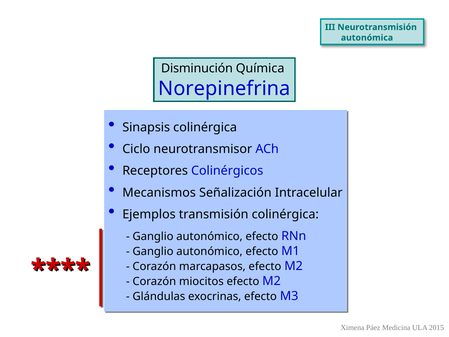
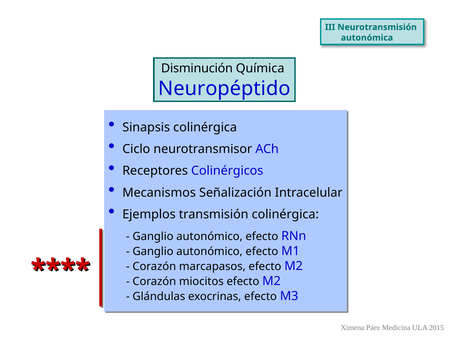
Norepinefrina: Norepinefrina -> Neuropéptido
